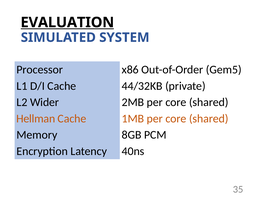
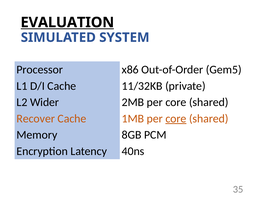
44/32KB: 44/32KB -> 11/32KB
Hellman: Hellman -> Recover
core at (176, 119) underline: none -> present
